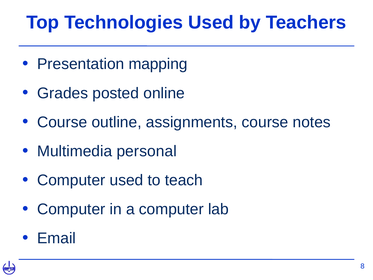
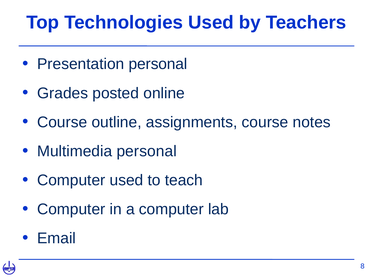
Presentation mapping: mapping -> personal
